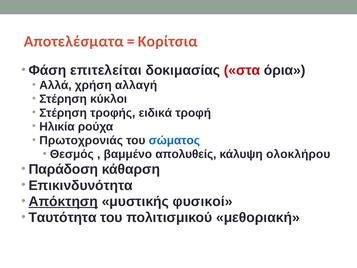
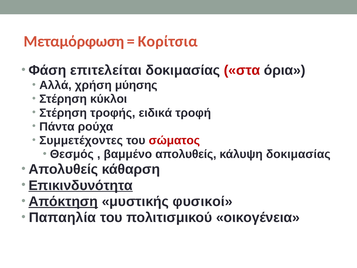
Αποτελέσματα: Αποτελέσματα -> Μεταμόρφωση
αλλαγή: αλλαγή -> μύησης
Ηλικία: Ηλικία -> Πάντα
Πρωτοχρονιάς: Πρωτοχρονιάς -> Συμμετέχοντες
σώματος colour: blue -> red
κάλυψη ολοκλήρου: ολοκλήρου -> δοκιμασίας
Παράδοση at (63, 169): Παράδοση -> Απολυθείς
Επικινδυνότητα underline: none -> present
Ταυτότητα: Ταυτότητα -> Παπαηλία
μεθοριακή: μεθοριακή -> οικογένεια
